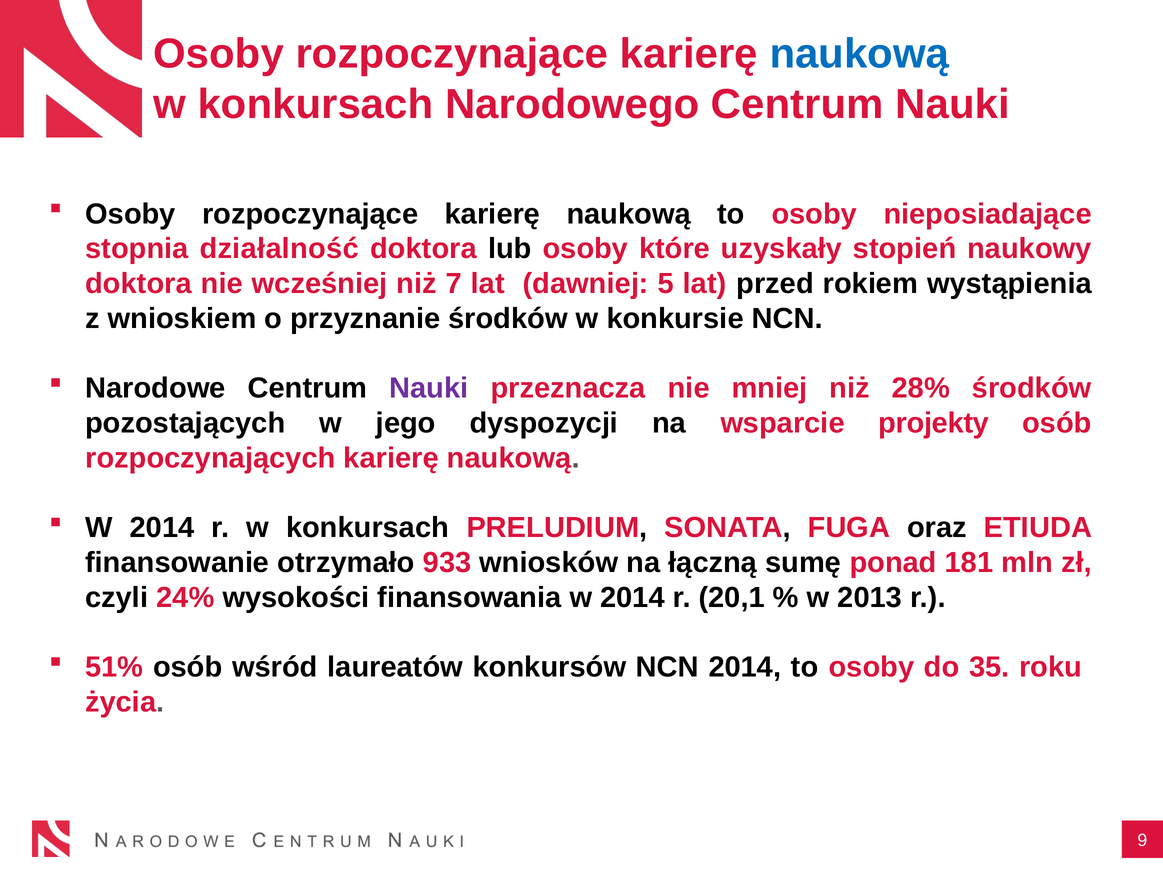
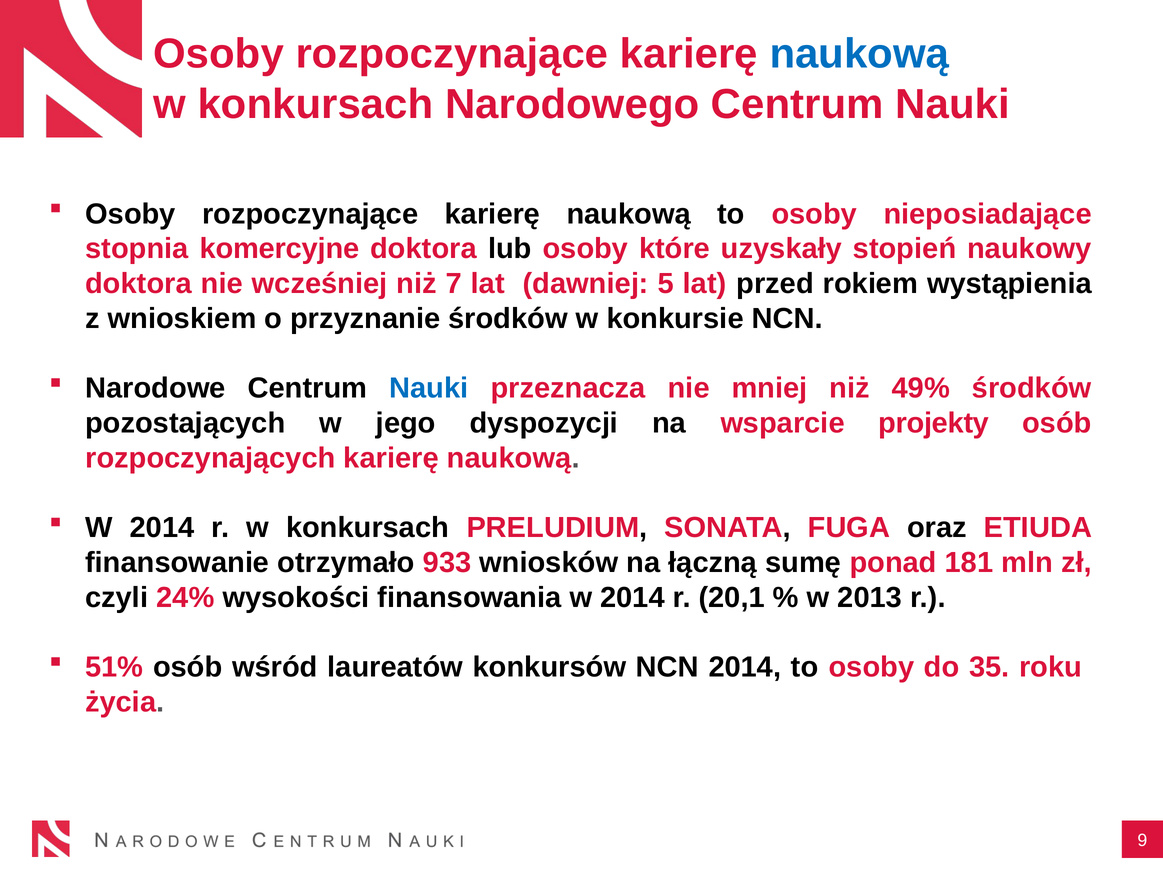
działalność: działalność -> komercyjne
Nauki at (429, 388) colour: purple -> blue
28%: 28% -> 49%
